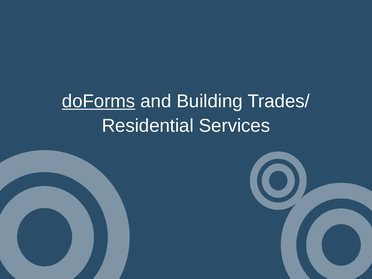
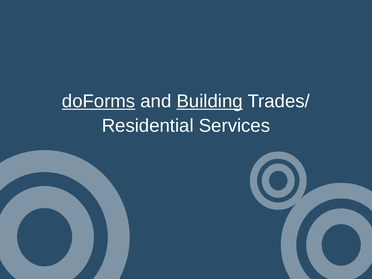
Building underline: none -> present
